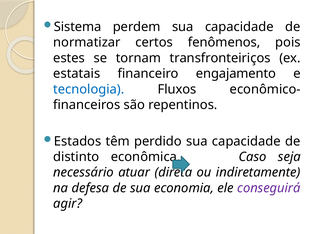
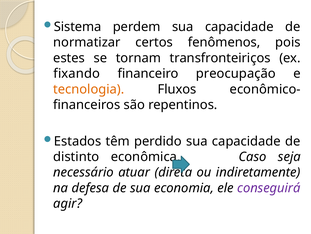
estatais: estatais -> fixando
engajamento: engajamento -> preocupação
tecnologia colour: blue -> orange
